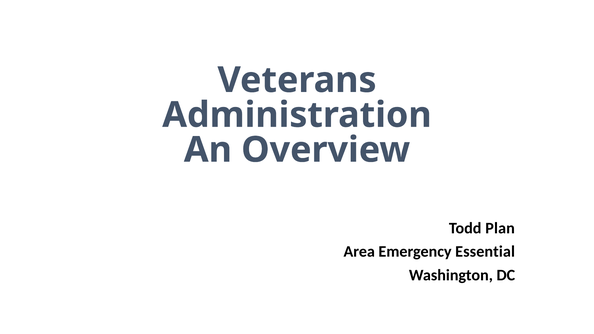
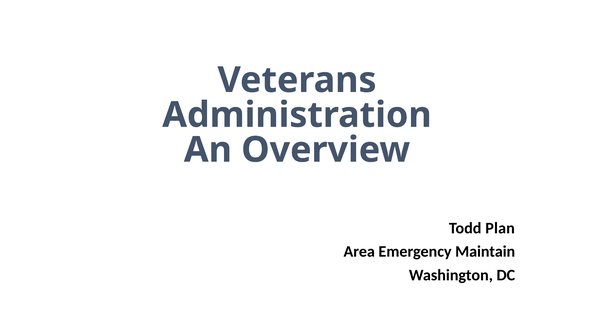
Essential: Essential -> Maintain
